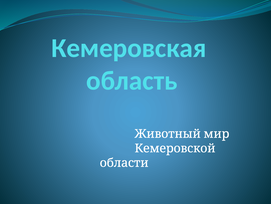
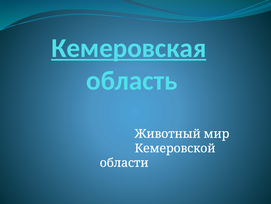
Кемеровская underline: none -> present
